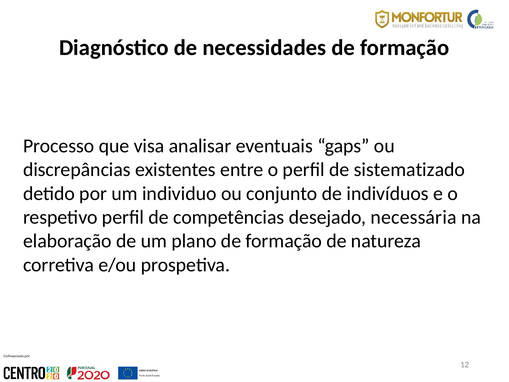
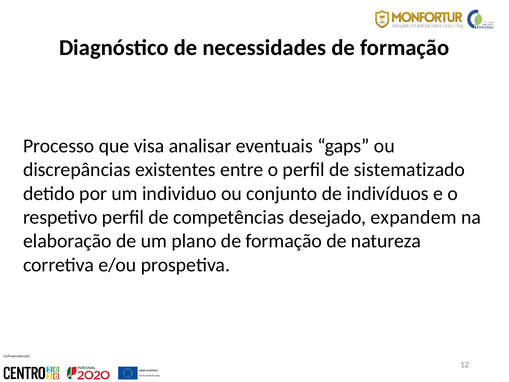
necessária: necessária -> expandem
